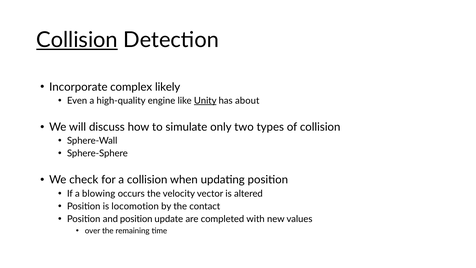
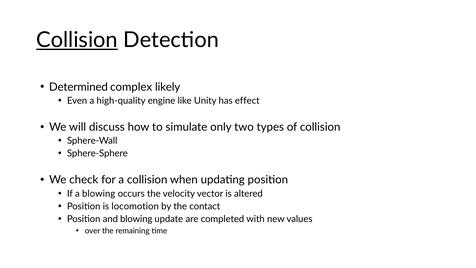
Incorporate: Incorporate -> Determined
Unity underline: present -> none
about: about -> effect
and position: position -> blowing
